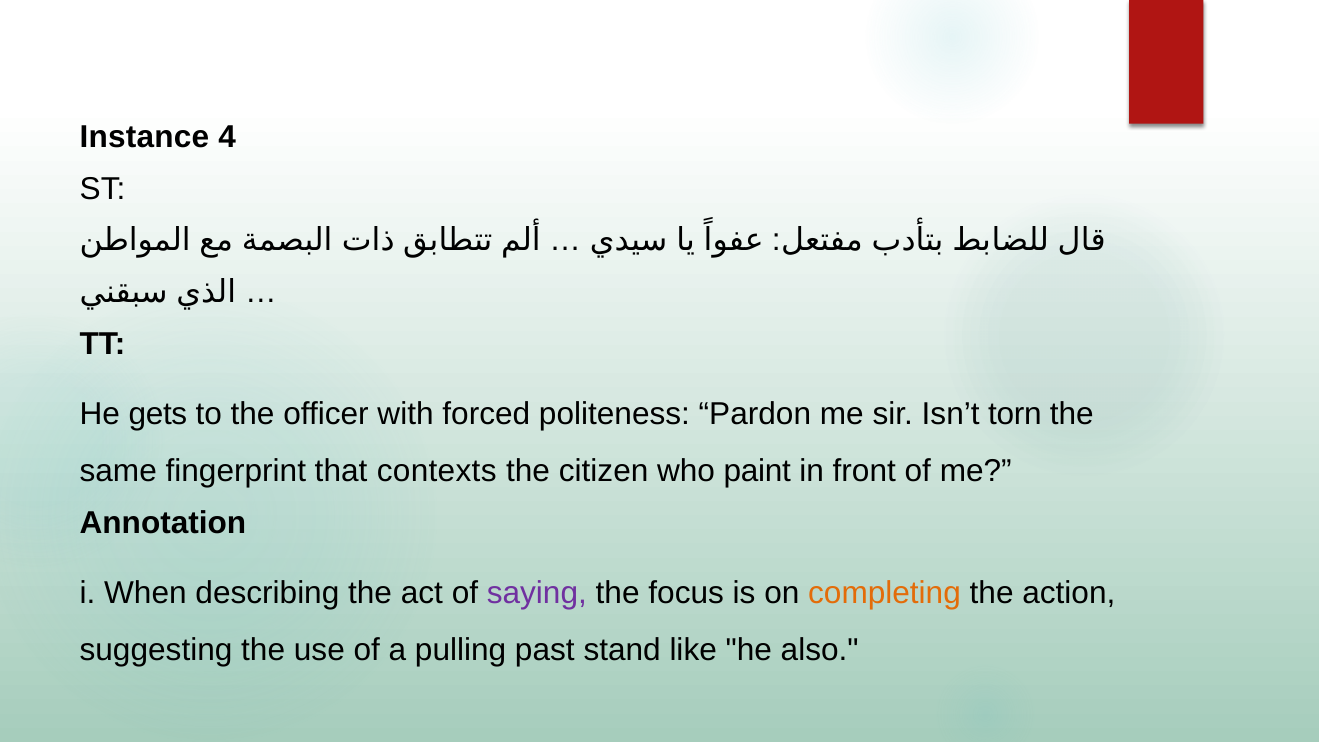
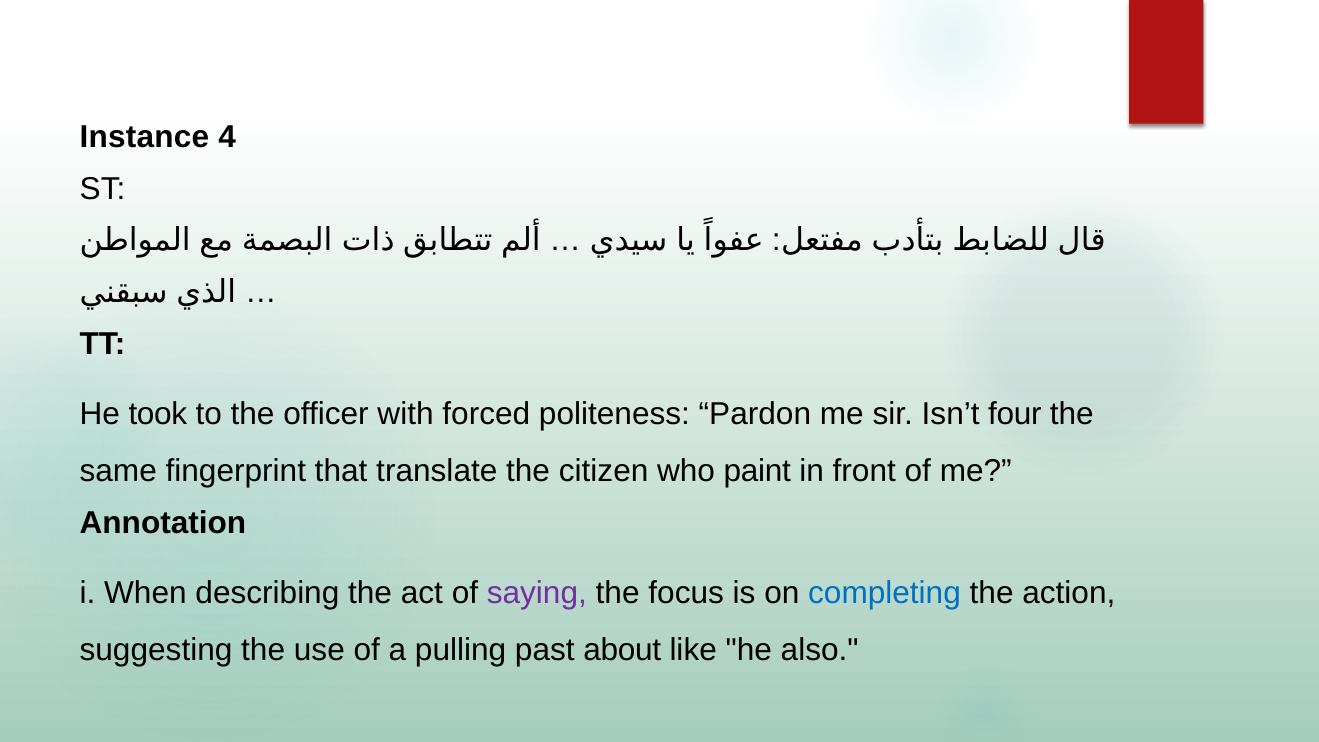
gets: gets -> took
torn: torn -> four
contexts: contexts -> translate
completing colour: orange -> blue
stand: stand -> about
